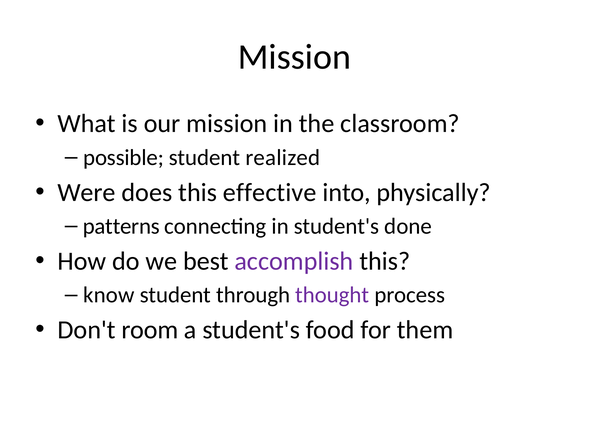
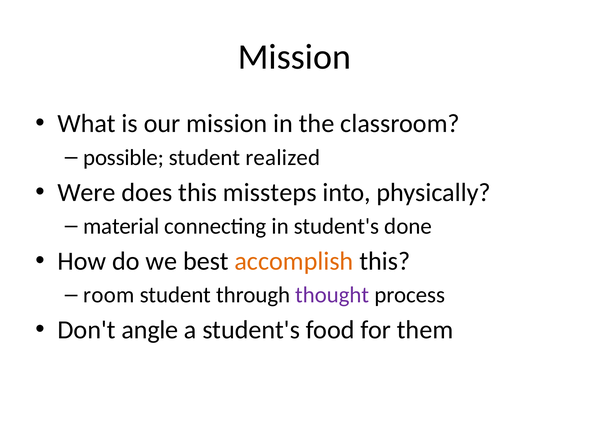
effective: effective -> missteps
patterns: patterns -> material
accomplish colour: purple -> orange
know: know -> room
room: room -> angle
